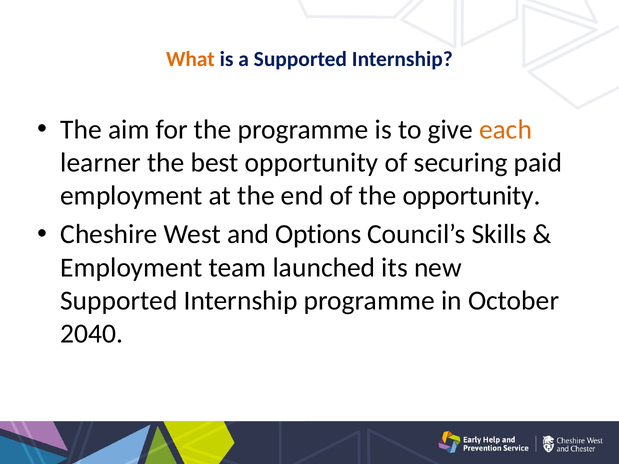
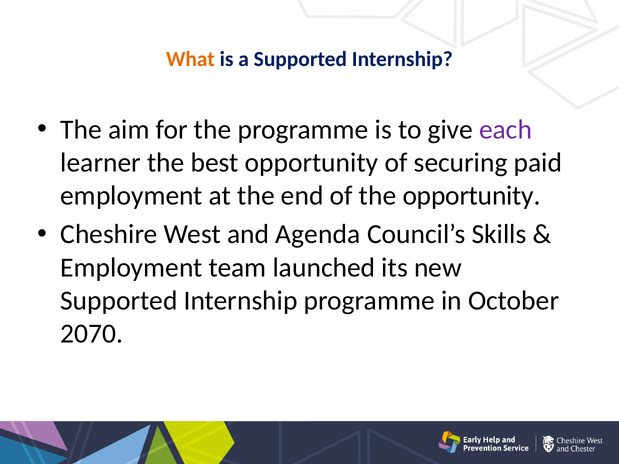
each colour: orange -> purple
Options: Options -> Agenda
2040: 2040 -> 2070
